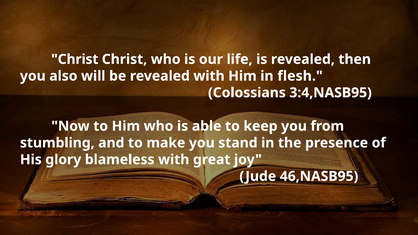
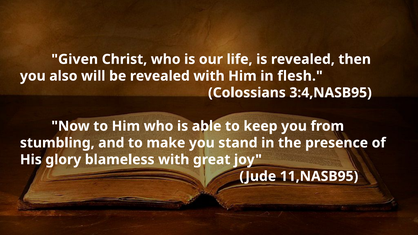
Christ at (75, 59): Christ -> Given
46,NASB95: 46,NASB95 -> 11,NASB95
